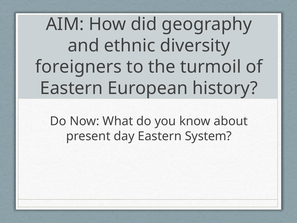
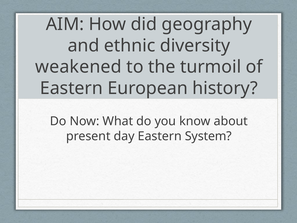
foreigners: foreigners -> weakened
